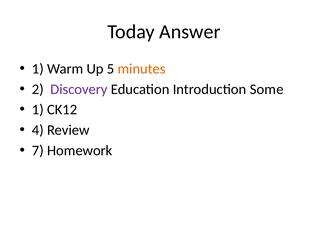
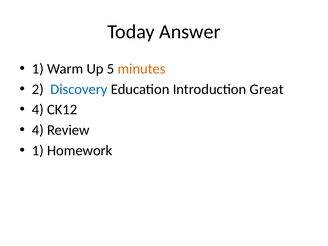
Discovery colour: purple -> blue
Some: Some -> Great
1 at (38, 110): 1 -> 4
7 at (38, 150): 7 -> 1
